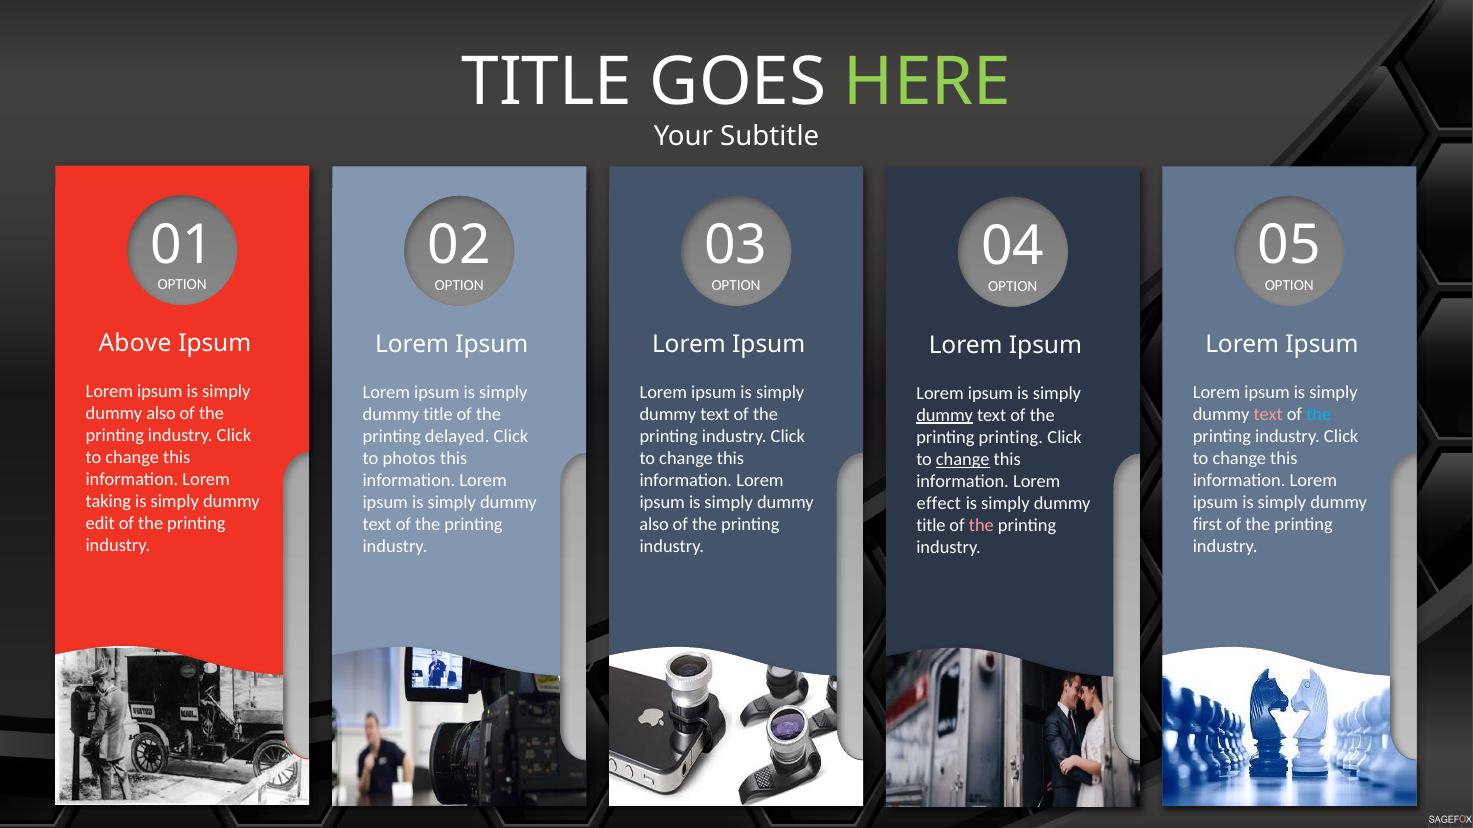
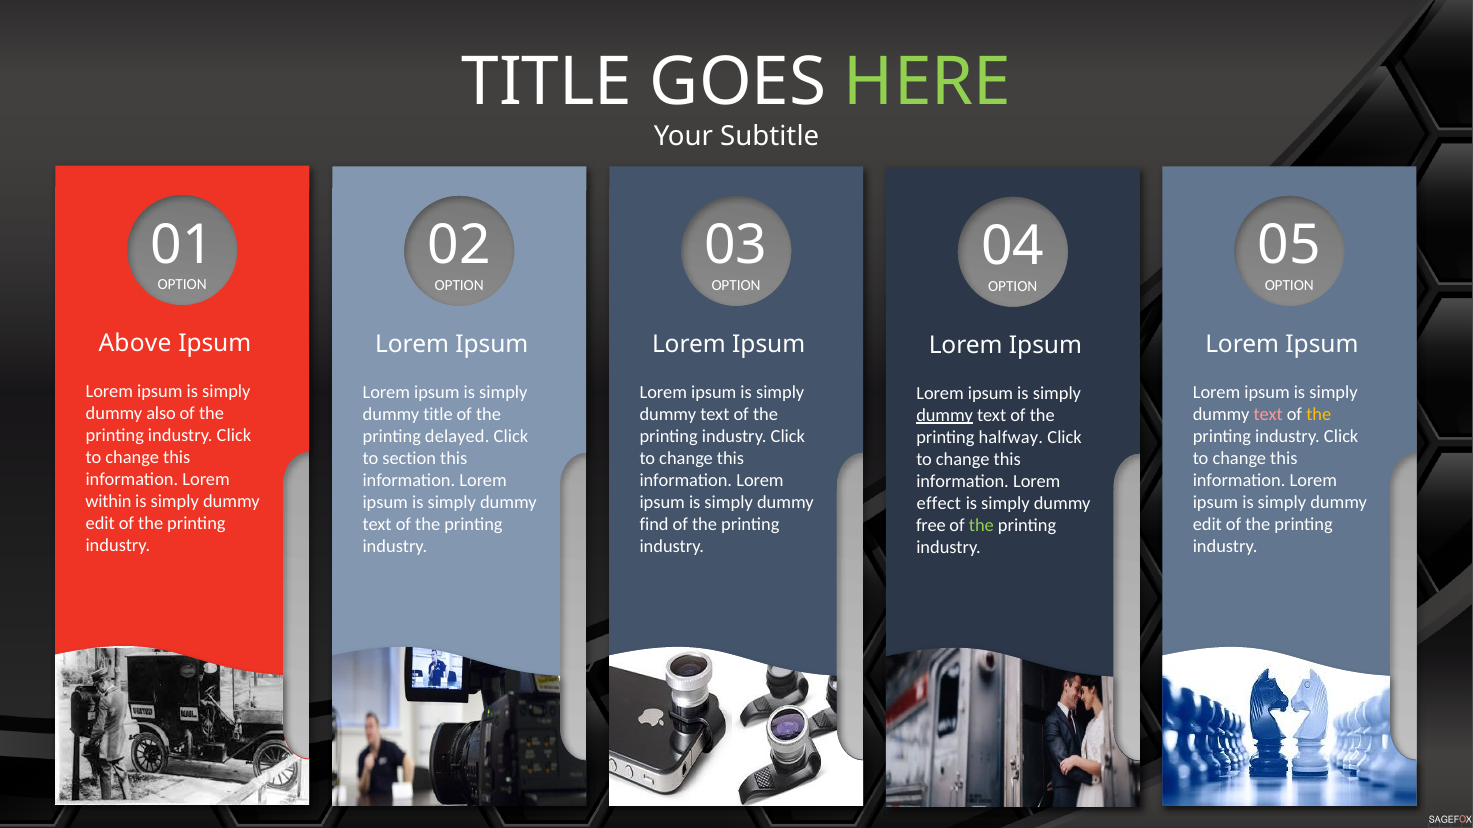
the at (1319, 414) colour: light blue -> yellow
printing printing: printing -> halfway
photos: photos -> section
change at (963, 460) underline: present -> none
taking: taking -> within
also at (654, 525): also -> find
first at (1207, 525): first -> edit
title at (931, 526): title -> free
the at (981, 526) colour: pink -> light green
